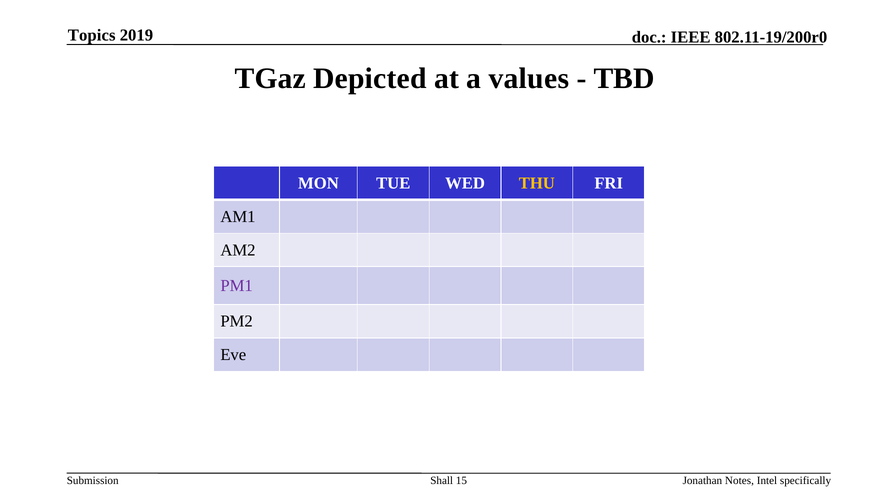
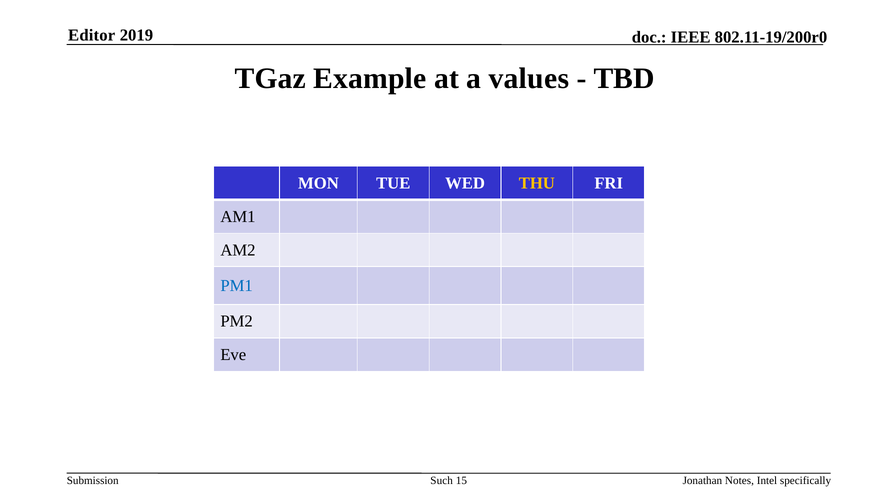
Topics: Topics -> Editor
Depicted: Depicted -> Example
PM1 colour: purple -> blue
Shall: Shall -> Such
